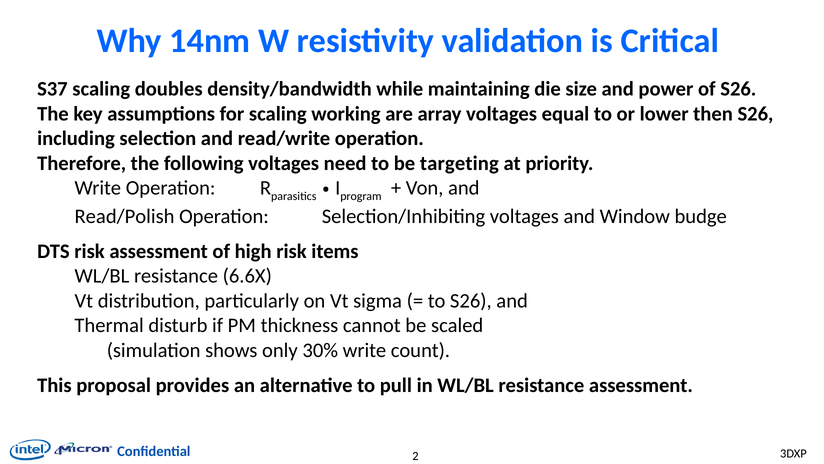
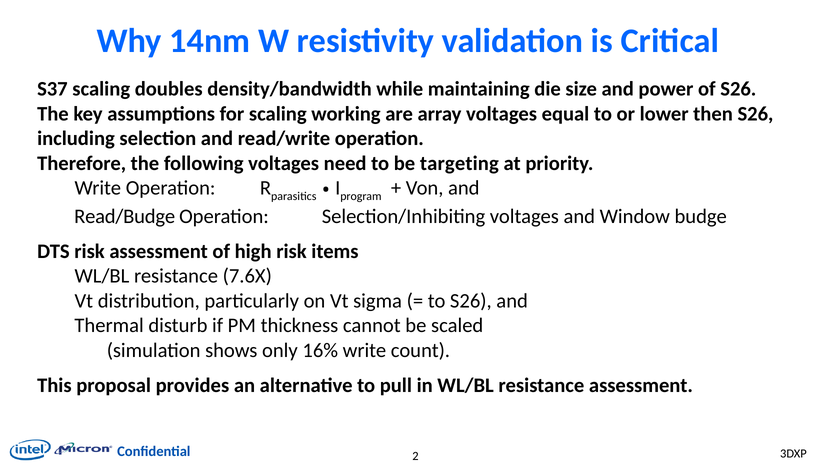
Read/Polish: Read/Polish -> Read/Budge
6.6X: 6.6X -> 7.6X
30%: 30% -> 16%
